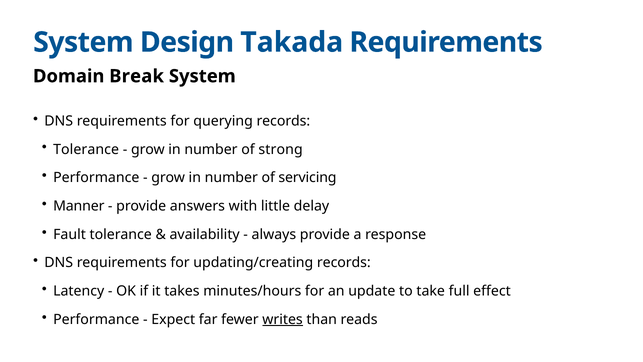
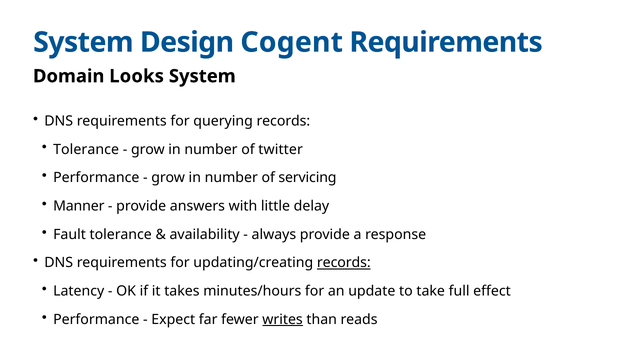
Takada: Takada -> Cogent
Break: Break -> Looks
strong: strong -> twitter
records at (344, 263) underline: none -> present
